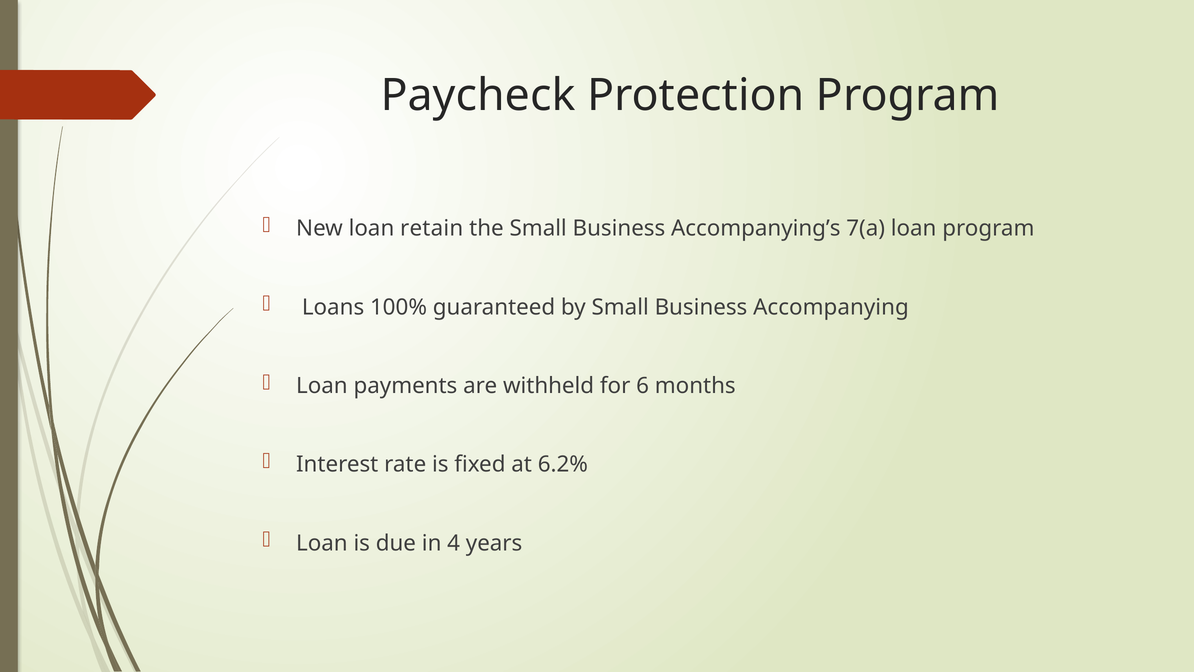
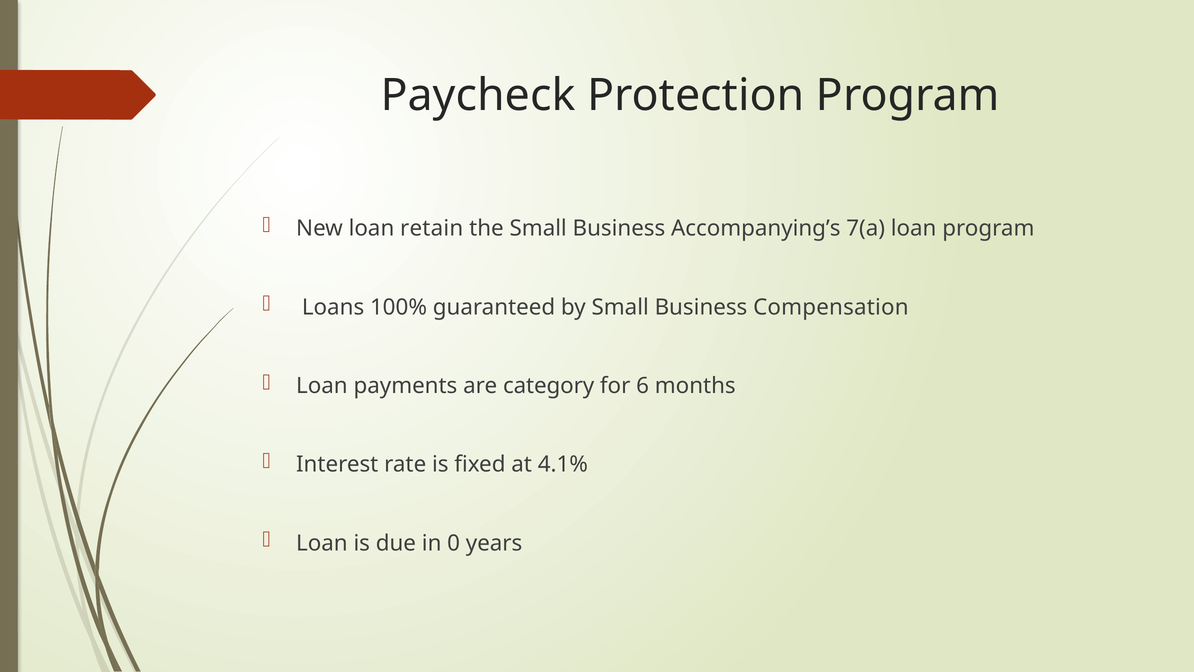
Accompanying: Accompanying -> Compensation
withheld: withheld -> category
6.2%: 6.2% -> 4.1%
4: 4 -> 0
